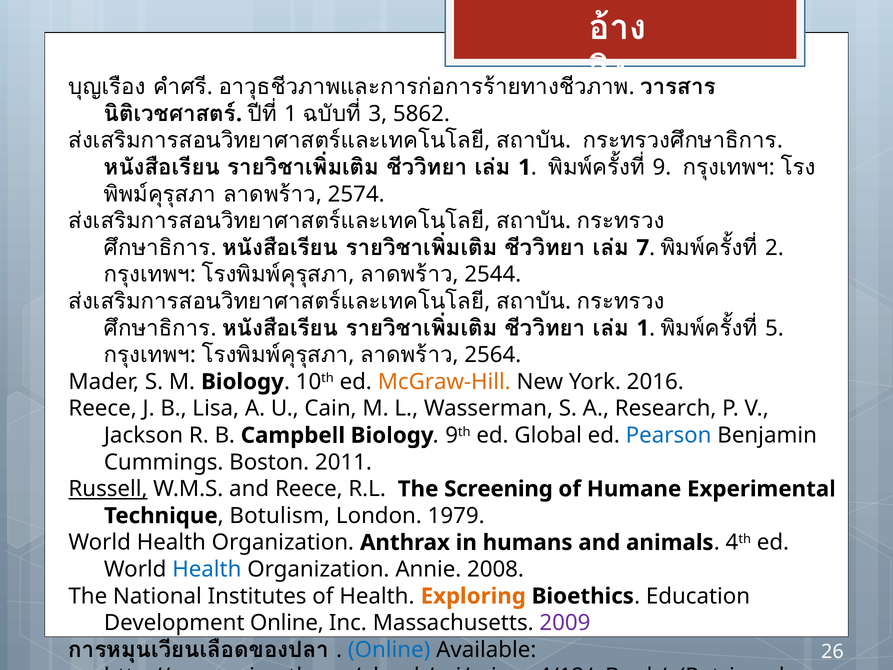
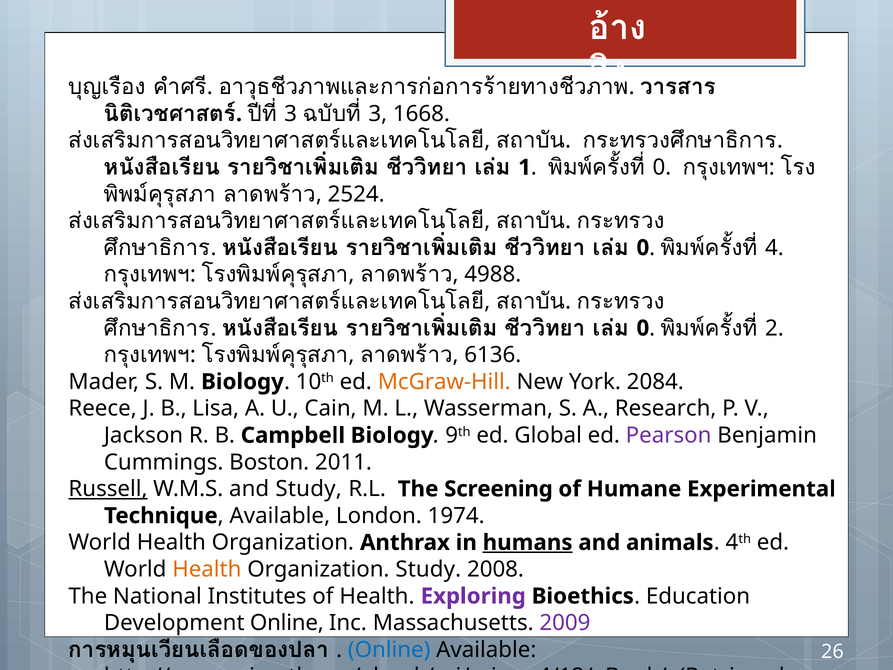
1 at (291, 114): 1 -> 3
5862: 5862 -> 1668
9 at (662, 167): 9 -> 0
2574: 2574 -> 2524
7 at (643, 248): 7 -> 0
2: 2 -> 4
2544: 2544 -> 4988
1 at (643, 328): 1 -> 0
5: 5 -> 2
2564: 2564 -> 6136
2016: 2016 -> 2084
Pearson colour: blue -> purple
and Reece: Reece -> Study
Botulism at (280, 516): Botulism -> Available
1979: 1979 -> 1974
humans underline: none -> present
Health at (207, 569) colour: blue -> orange
Organization Annie: Annie -> Study
Exploring colour: orange -> purple
